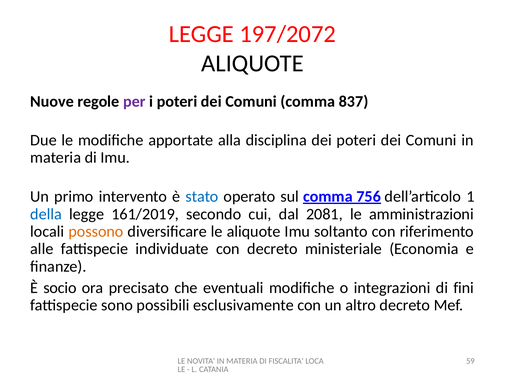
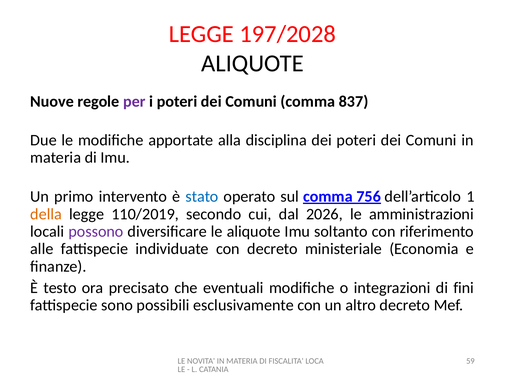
197/2072: 197/2072 -> 197/2028
della colour: blue -> orange
161/2019: 161/2019 -> 110/2019
2081: 2081 -> 2026
possono colour: orange -> purple
socio: socio -> testo
